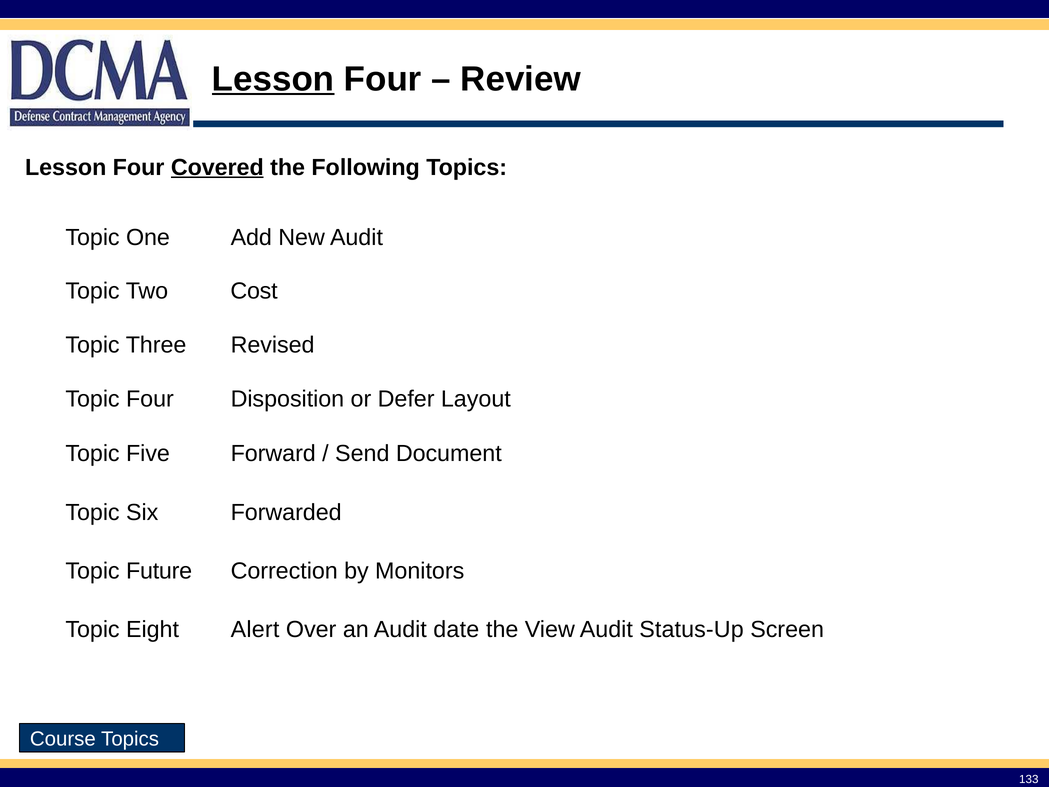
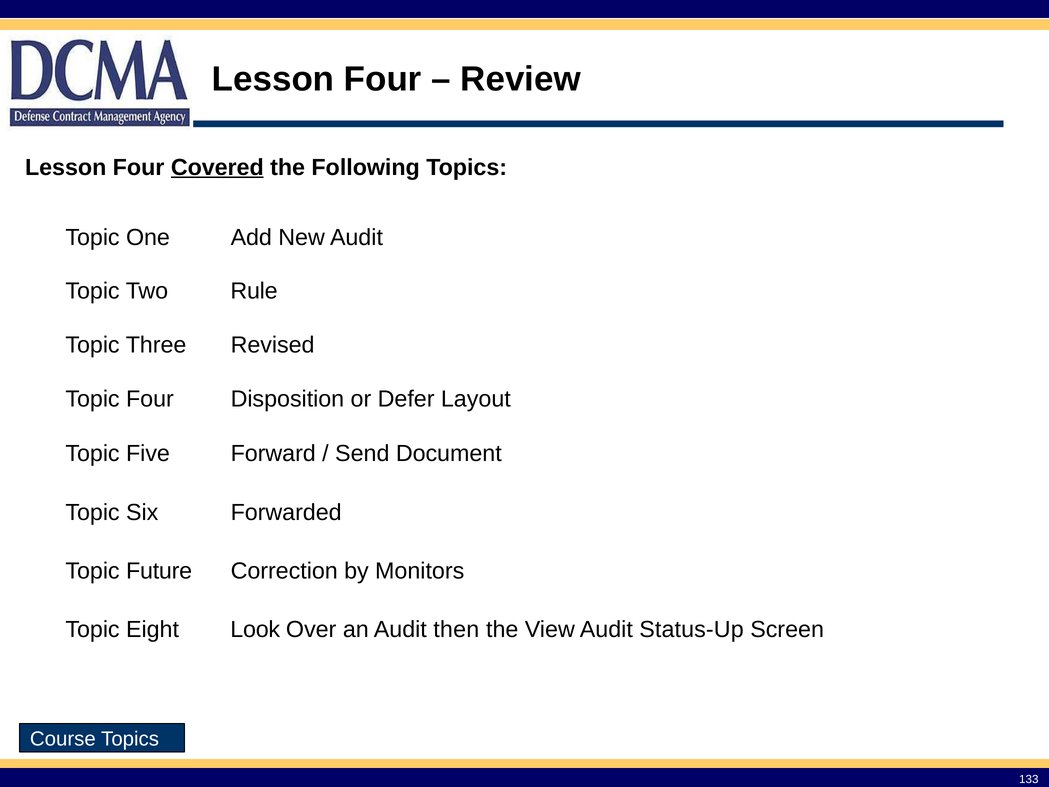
Lesson at (273, 79) underline: present -> none
Cost: Cost -> Rule
Alert: Alert -> Look
date: date -> then
